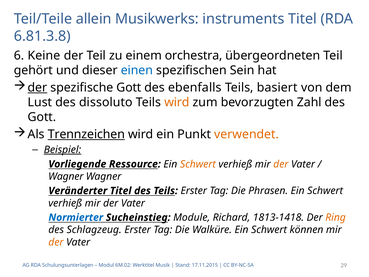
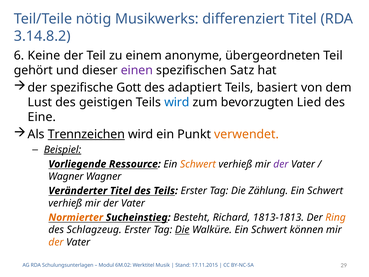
allein: allein -> nötig
instruments: instruments -> differenziert
6.81.3.8: 6.81.3.8 -> 3.14.8.2
orchestra: orchestra -> anonyme
einen colour: blue -> purple
Sein: Sein -> Satz
der at (37, 87) underline: present -> none
ebenfalls: ebenfalls -> adaptiert
dissoluto: dissoluto -> geistigen
wird at (177, 102) colour: orange -> blue
Zahl: Zahl -> Lied
Gott at (42, 117): Gott -> Eine
der at (281, 164) colour: orange -> purple
Phrasen: Phrasen -> Zählung
Normierter colour: blue -> orange
Module: Module -> Besteht
1813-1418: 1813-1418 -> 1813-1813
Die at (182, 230) underline: none -> present
